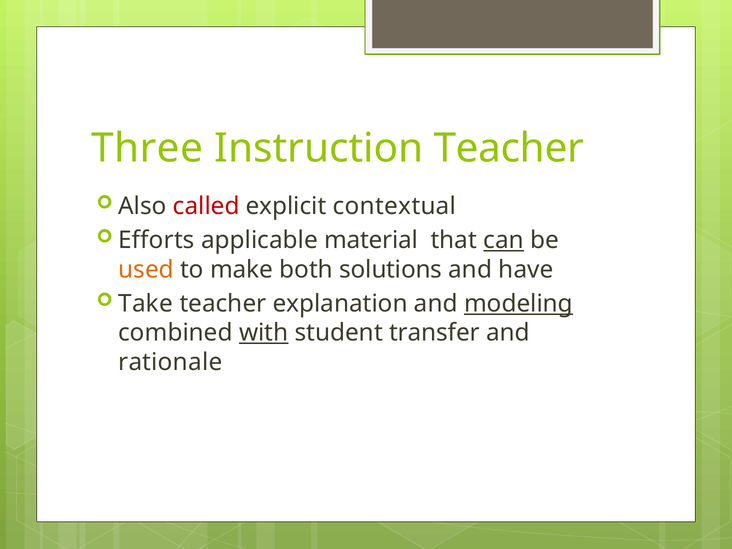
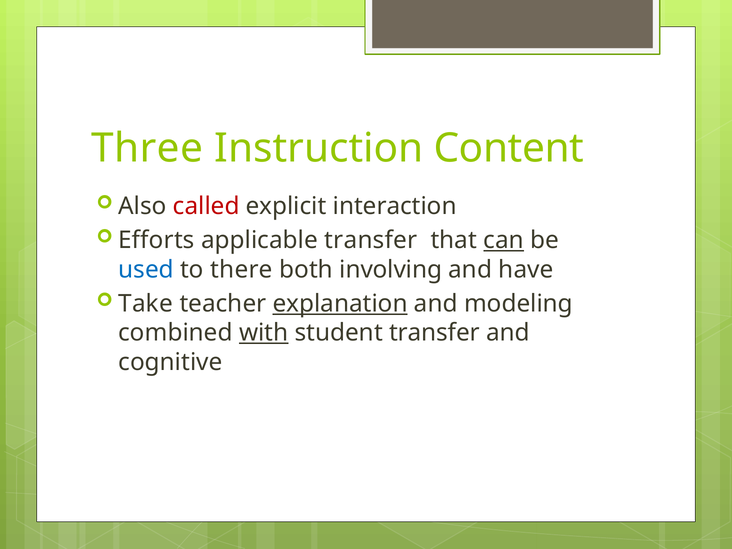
Instruction Teacher: Teacher -> Content
contextual: contextual -> interaction
applicable material: material -> transfer
used colour: orange -> blue
make: make -> there
solutions: solutions -> involving
explanation underline: none -> present
modeling underline: present -> none
rationale: rationale -> cognitive
